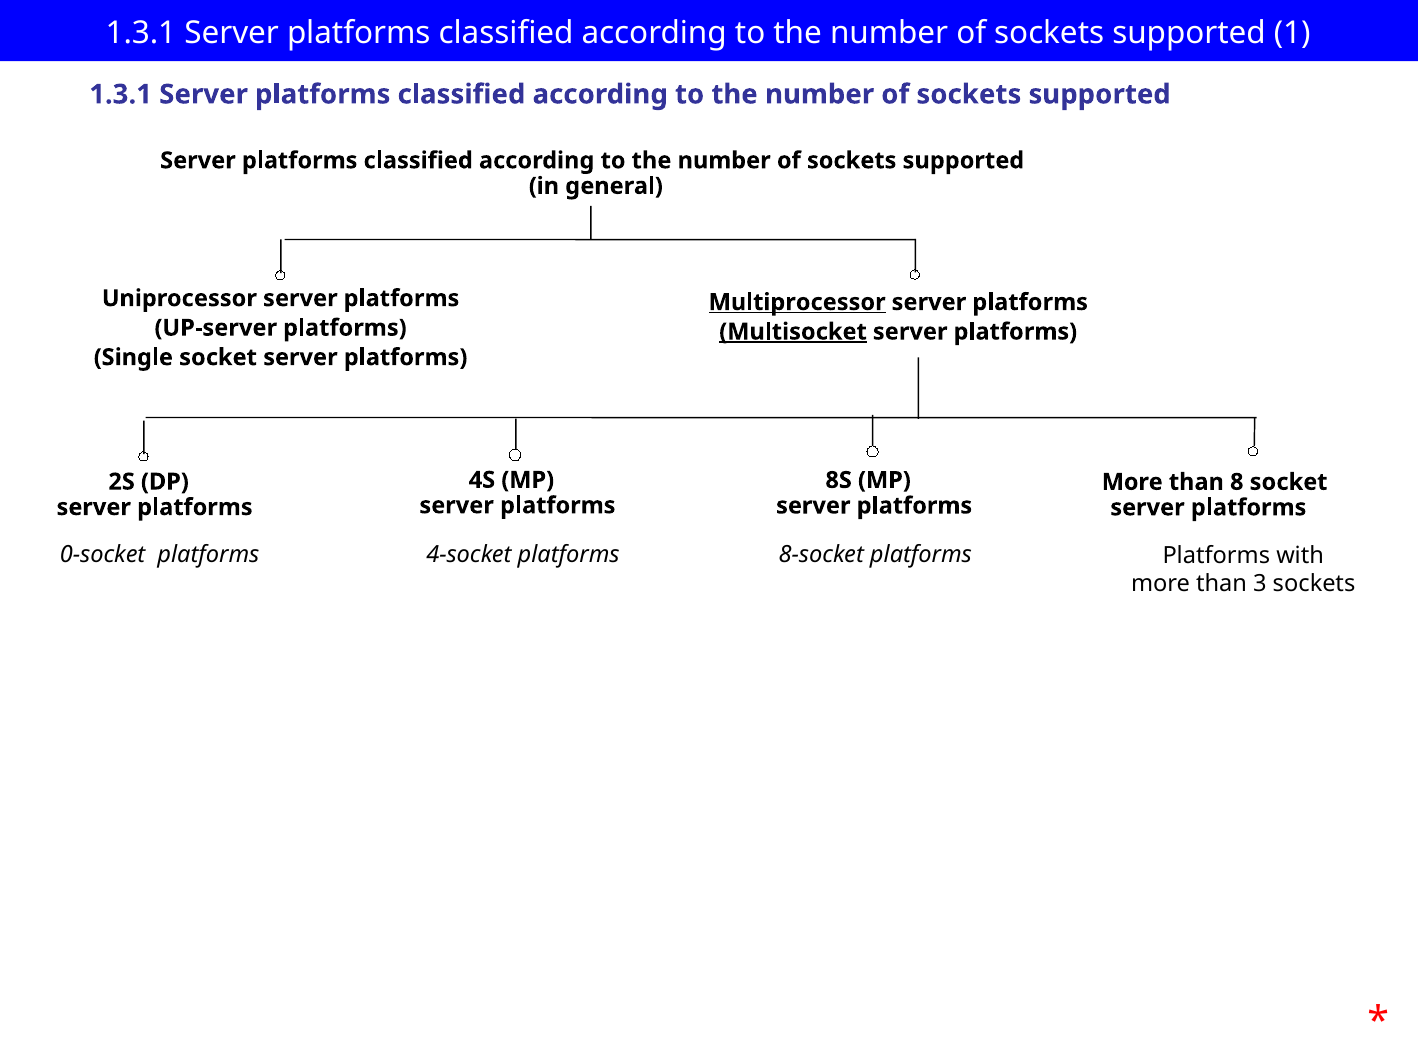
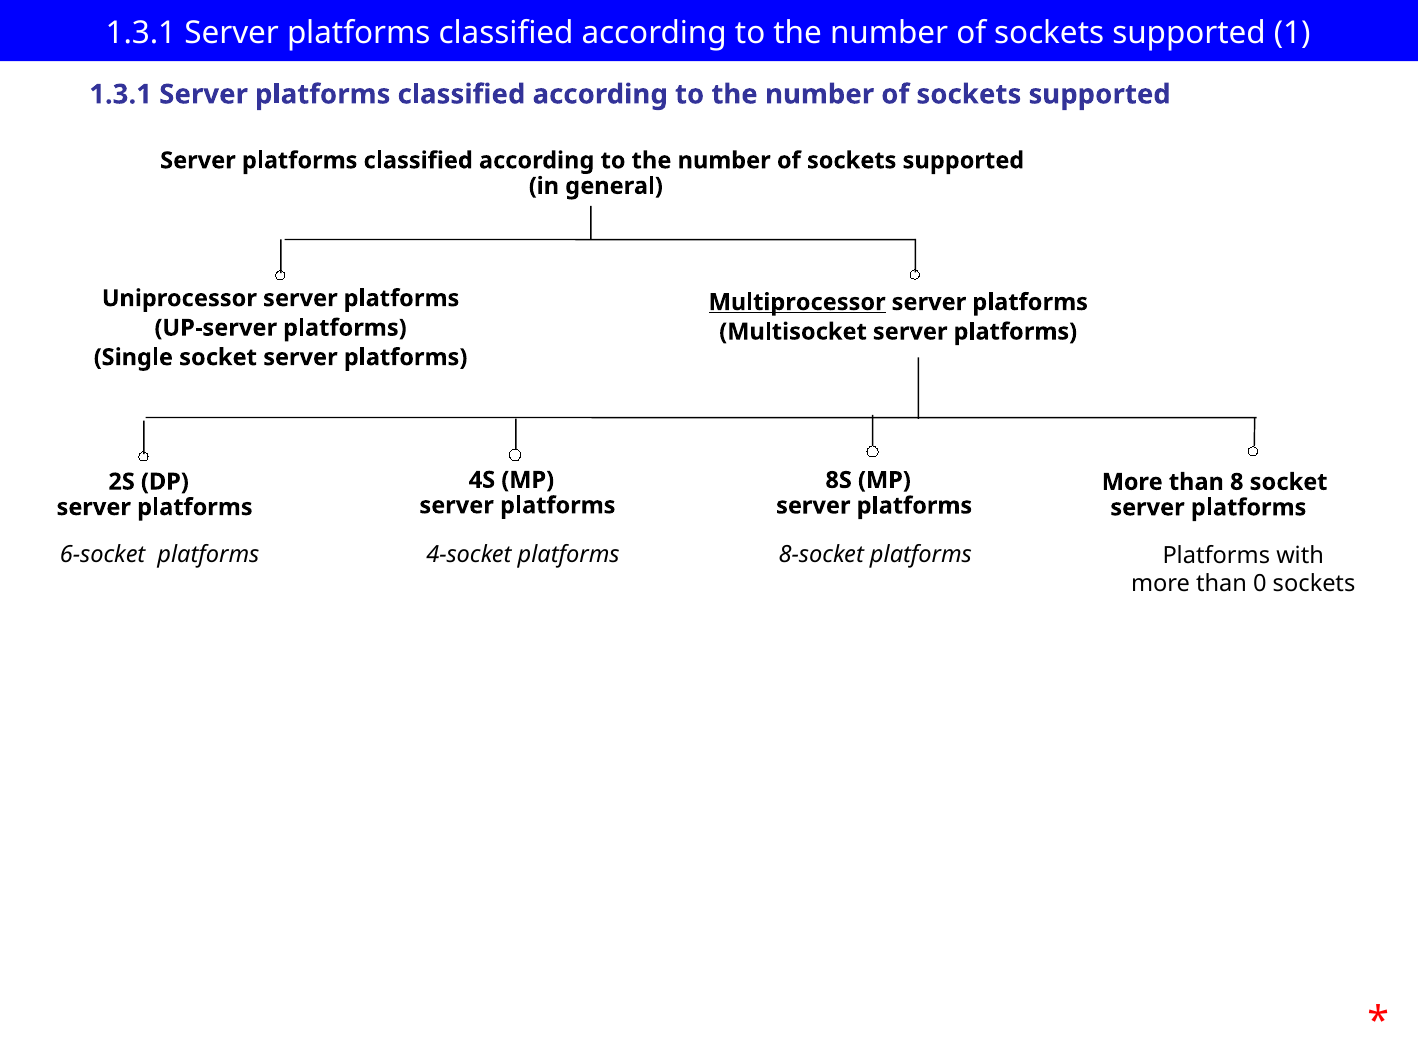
Multisocket underline: present -> none
0-socket: 0-socket -> 6-socket
3: 3 -> 0
